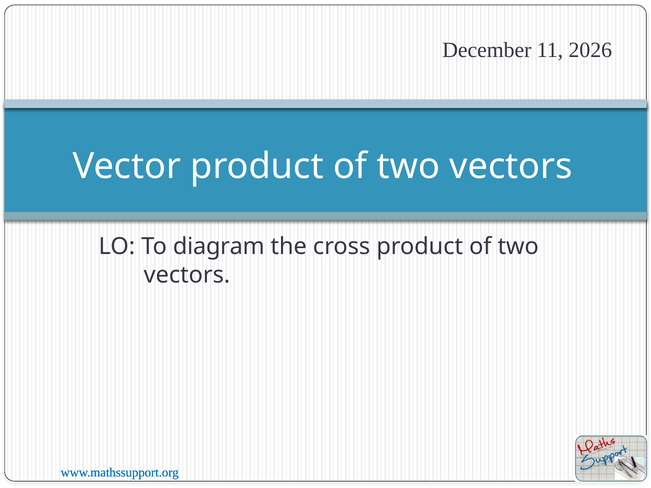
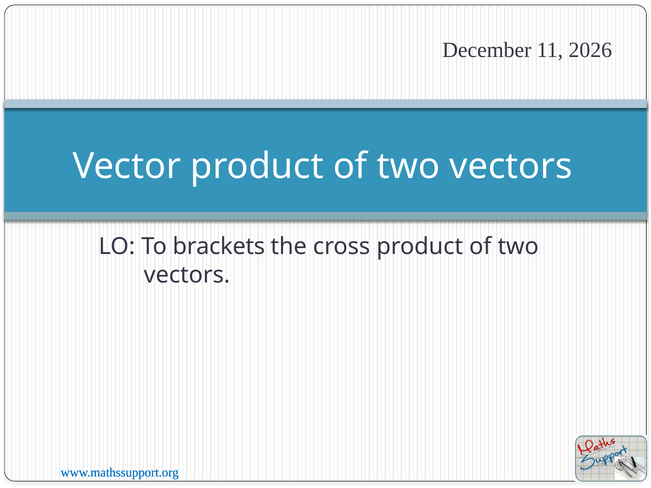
diagram: diagram -> brackets
